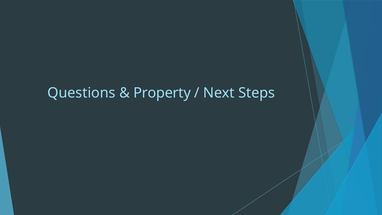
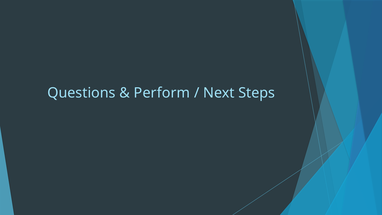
Property: Property -> Perform
